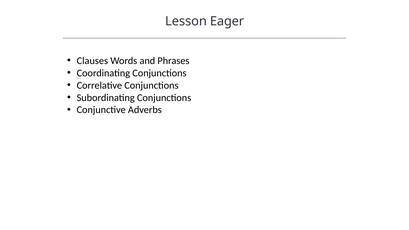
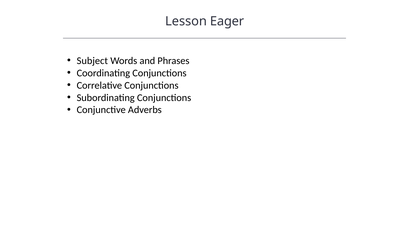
Clauses: Clauses -> Subject
